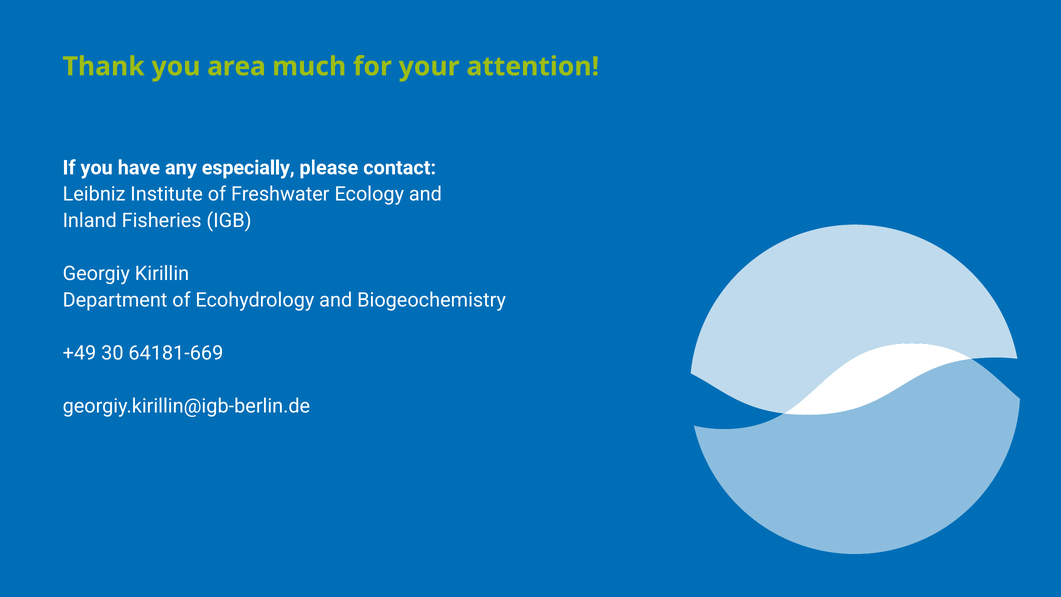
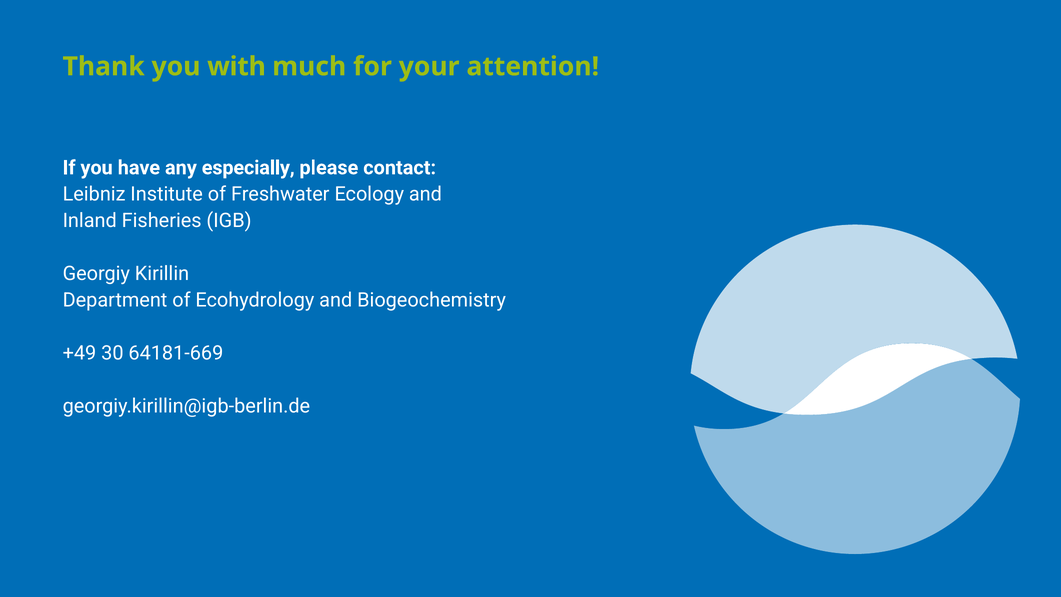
area: area -> with
